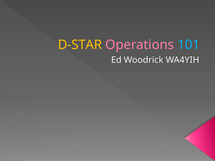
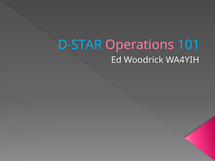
D-STAR colour: yellow -> light blue
